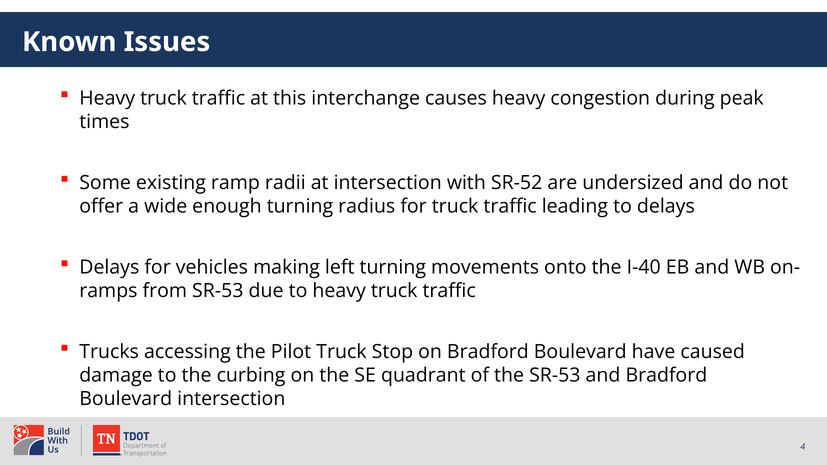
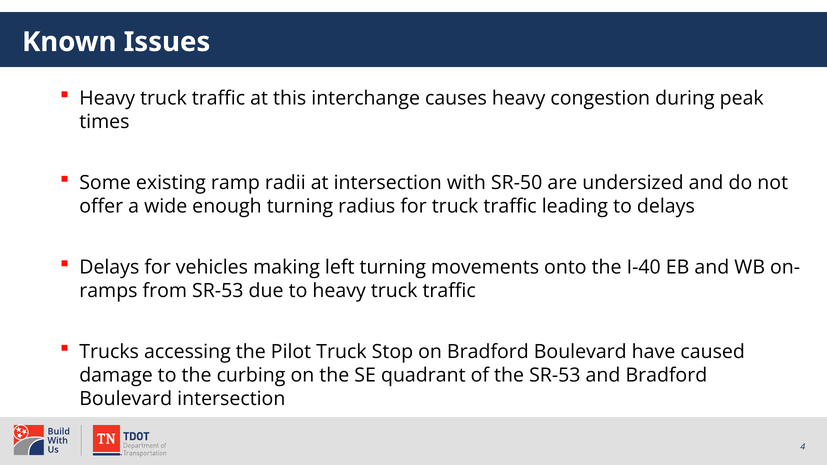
SR-52: SR-52 -> SR-50
